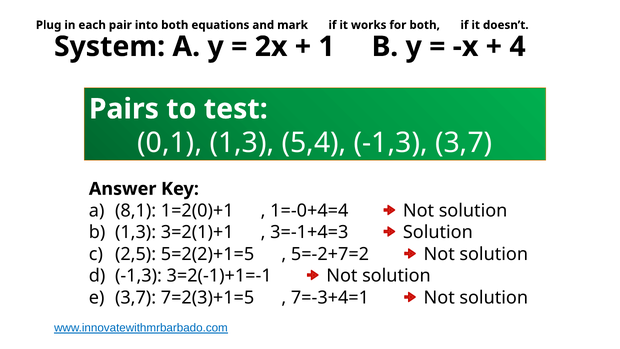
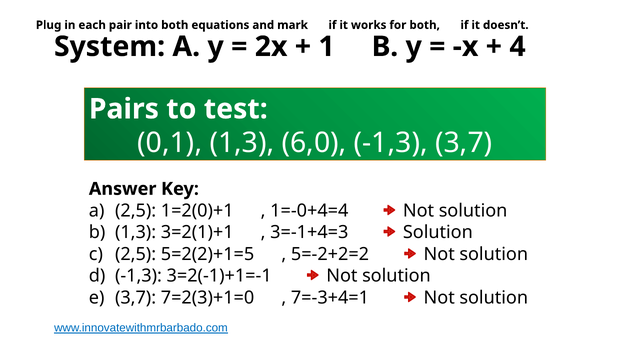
5,4: 5,4 -> 6,0
a 8,1: 8,1 -> 2,5
5=-2+7=2: 5=-2+7=2 -> 5=-2+2=2
7=2(3)+1=5: 7=2(3)+1=5 -> 7=2(3)+1=0
